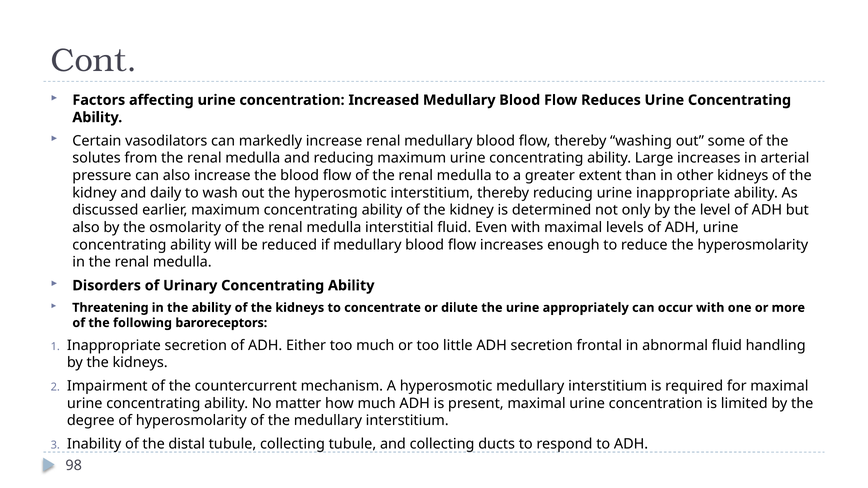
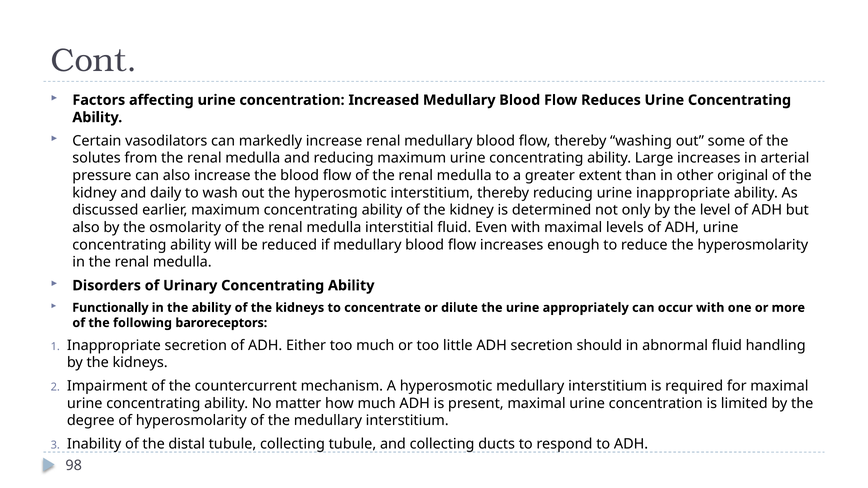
other kidneys: kidneys -> original
Threatening: Threatening -> Functionally
frontal: frontal -> should
